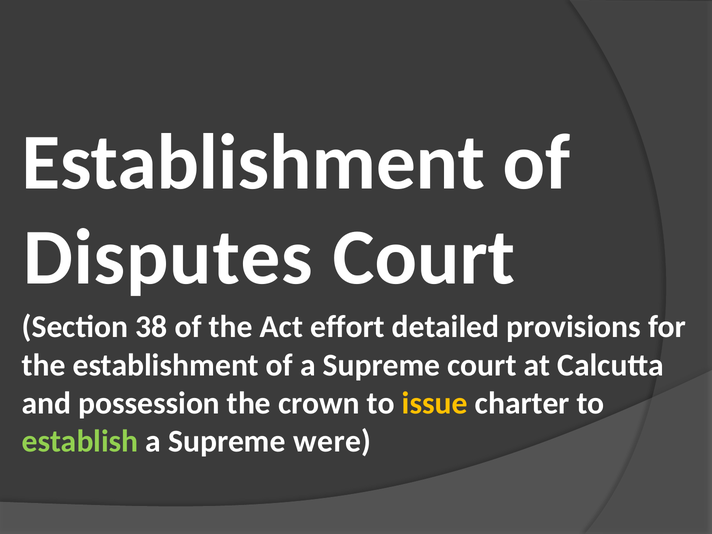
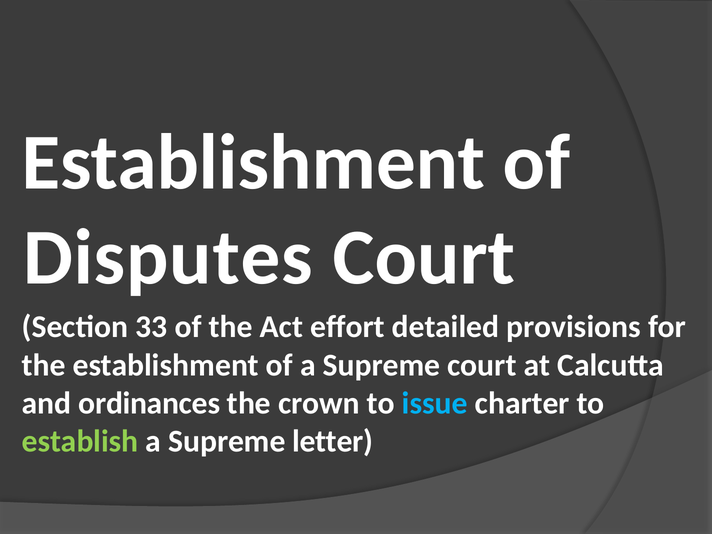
38: 38 -> 33
possession: possession -> ordinances
issue colour: yellow -> light blue
were: were -> letter
